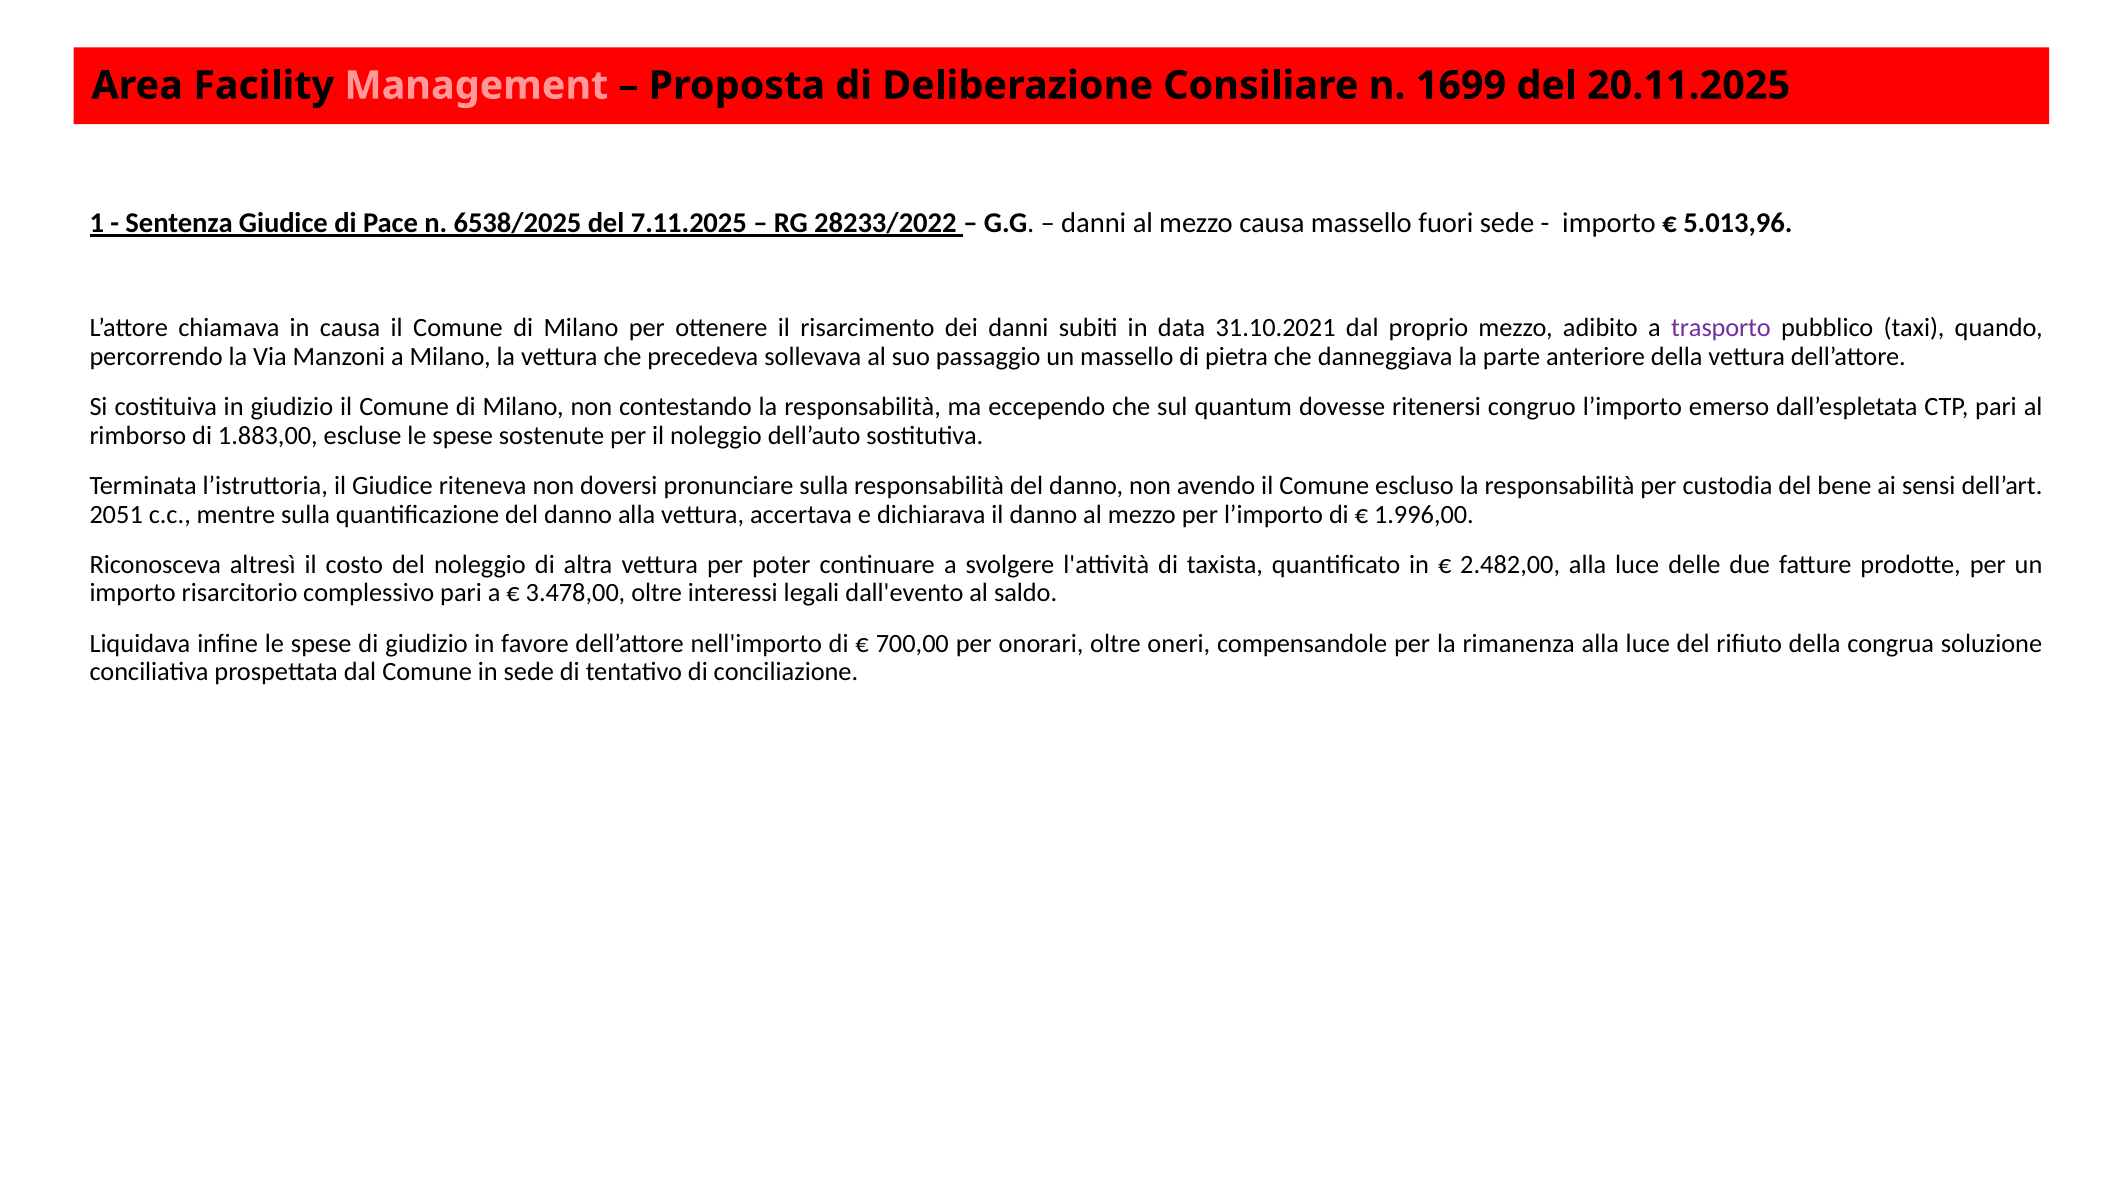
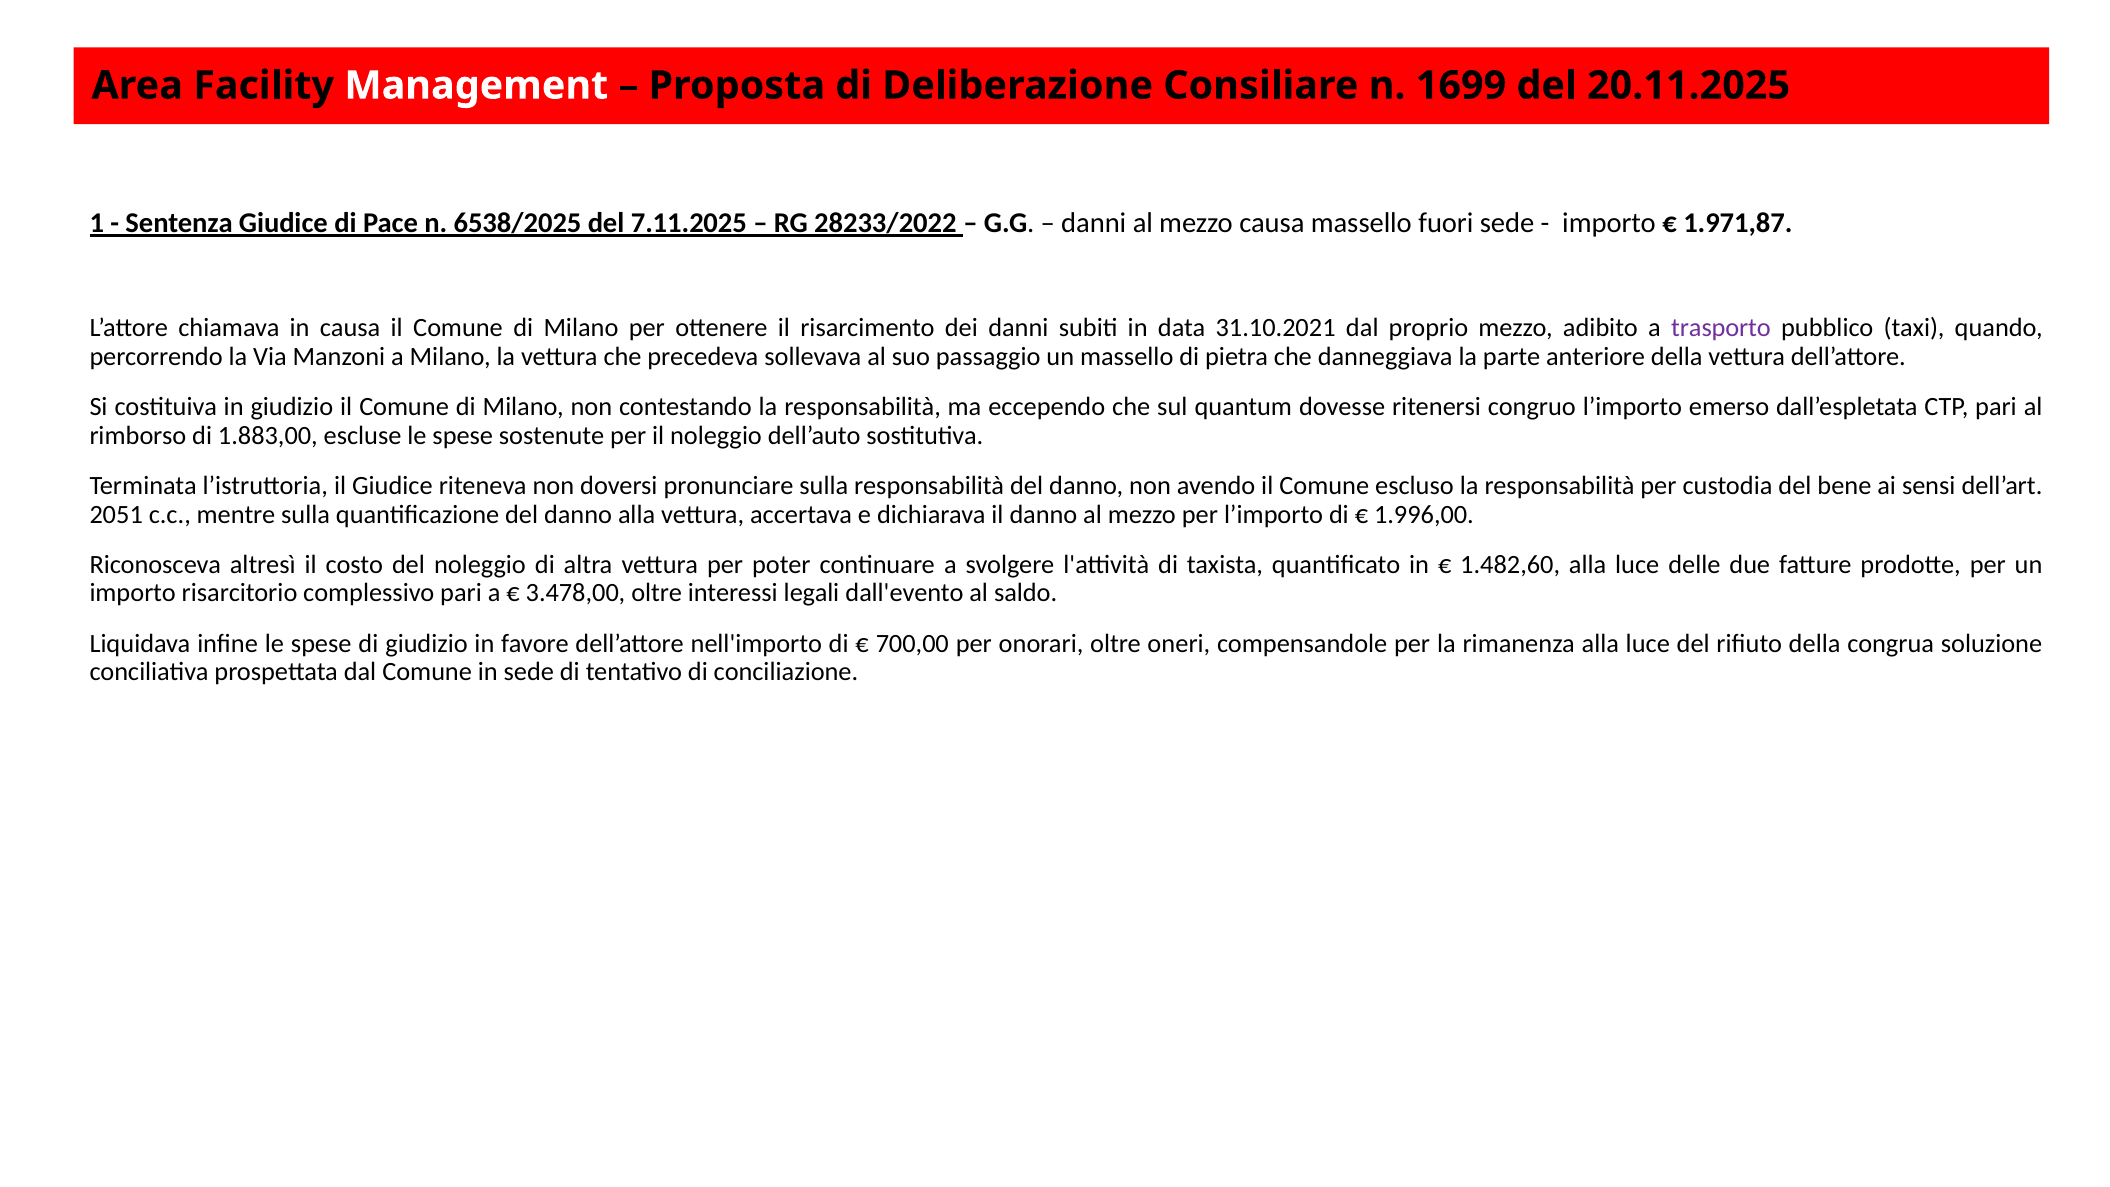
Management colour: pink -> white
5.013,96: 5.013,96 -> 1.971,87
2.482,00: 2.482,00 -> 1.482,60
